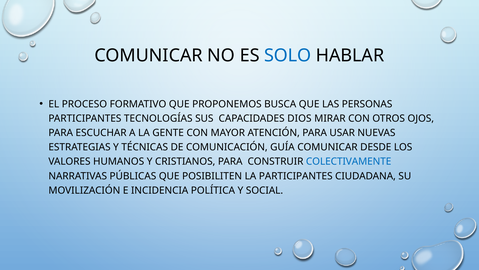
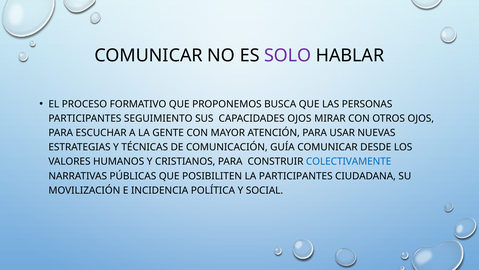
SOLO colour: blue -> purple
TECNOLOGÍAS: TECNOLOGÍAS -> SEGUIMIENTO
CAPACIDADES DIOS: DIOS -> OJOS
